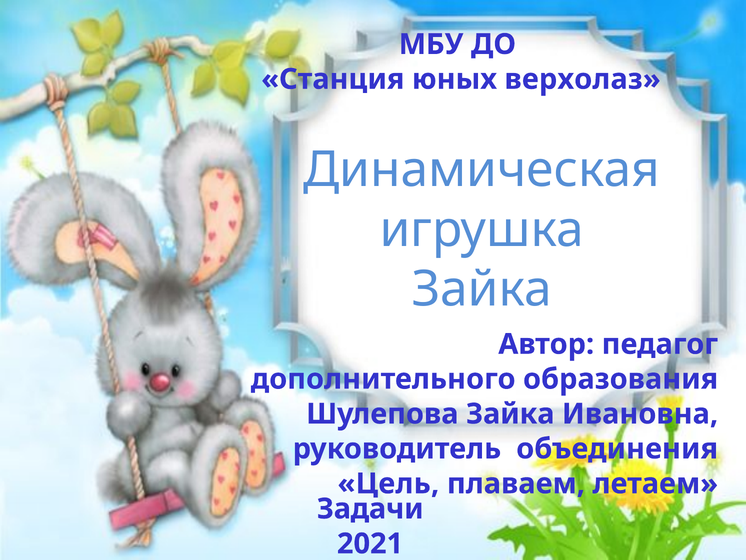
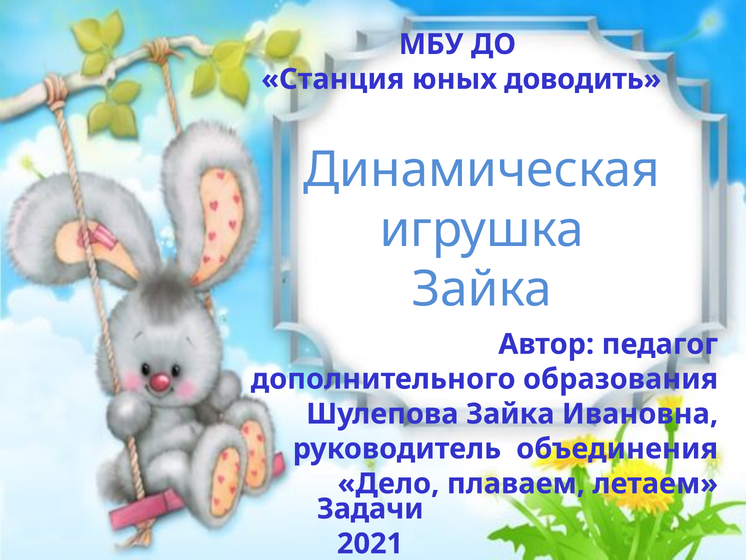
верхолаз: верхолаз -> доводить
Цель: Цель -> Дело
